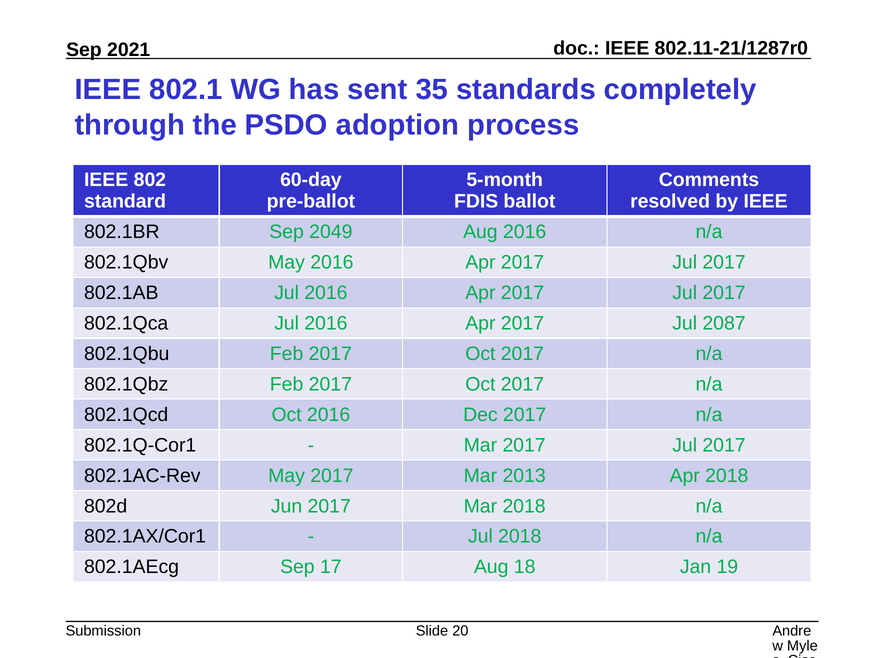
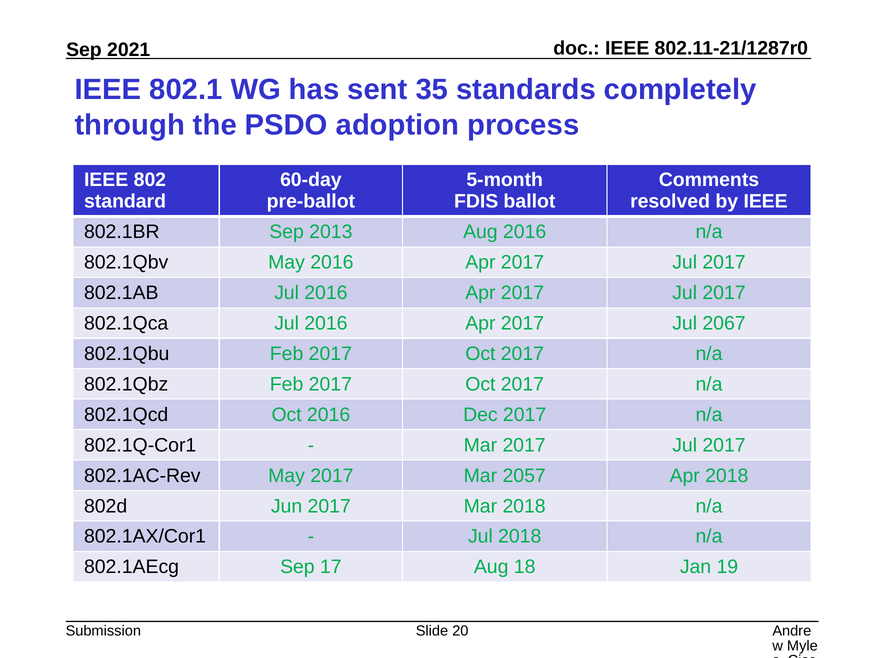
2049: 2049 -> 2013
2087: 2087 -> 2067
2013: 2013 -> 2057
